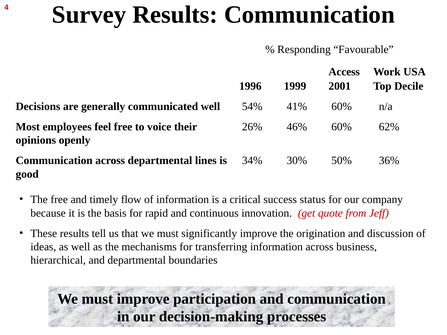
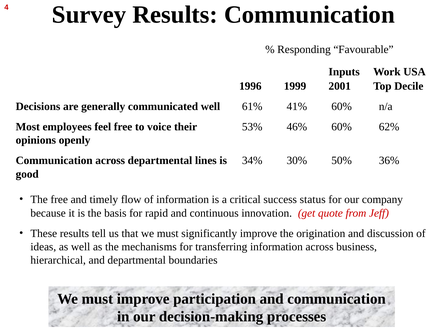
Access: Access -> Inputs
54%: 54% -> 61%
26%: 26% -> 53%
